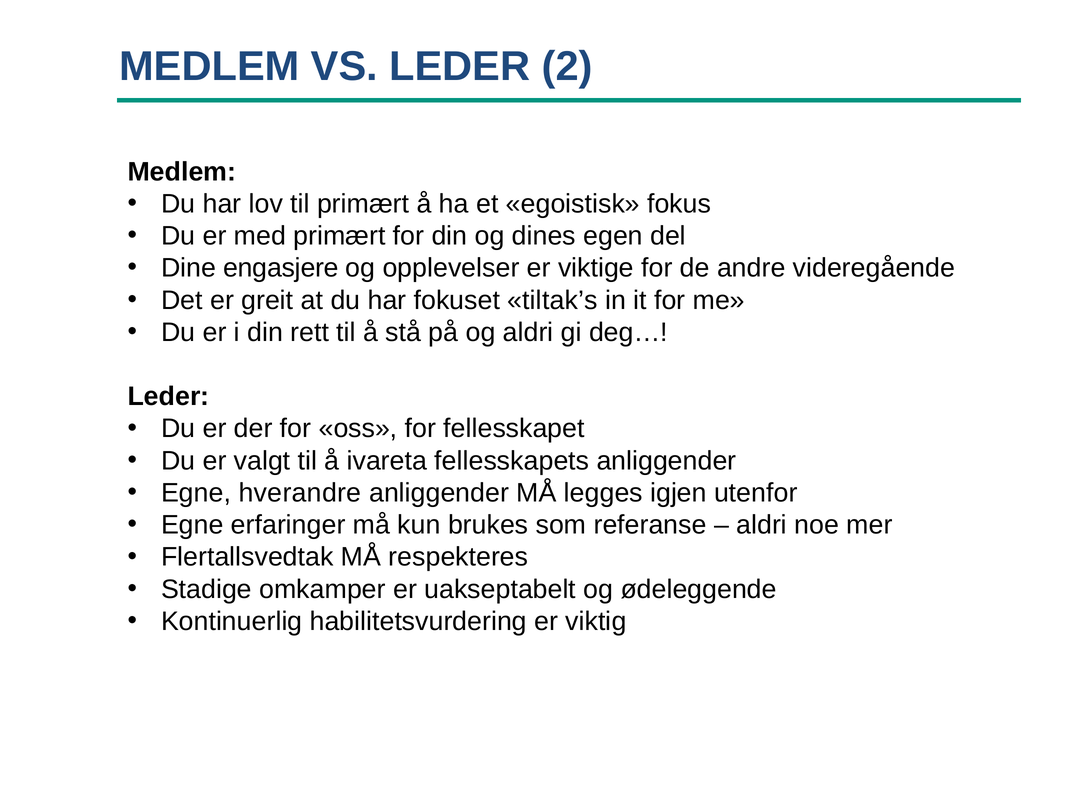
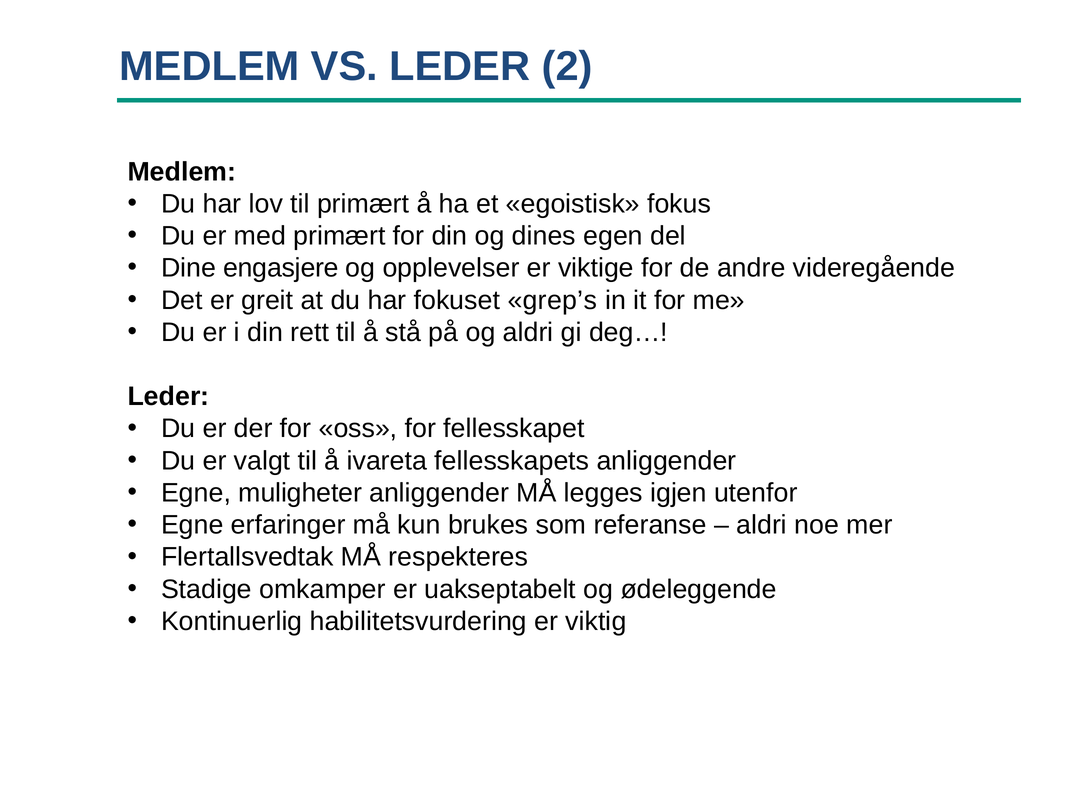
tiltak’s: tiltak’s -> grep’s
hverandre: hverandre -> muligheter
